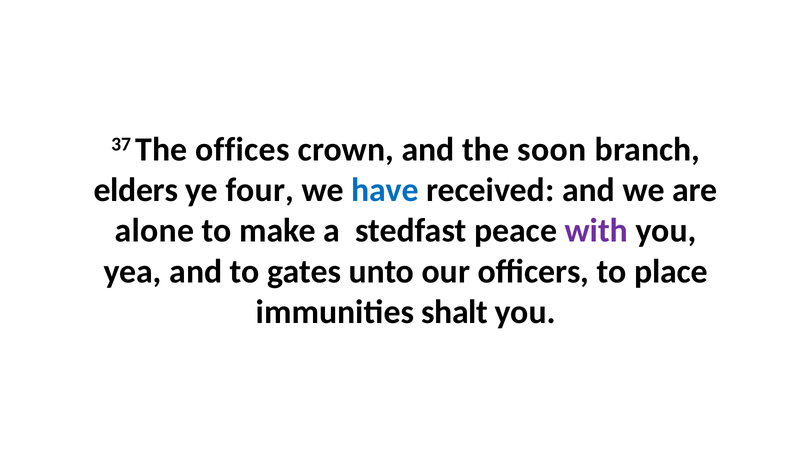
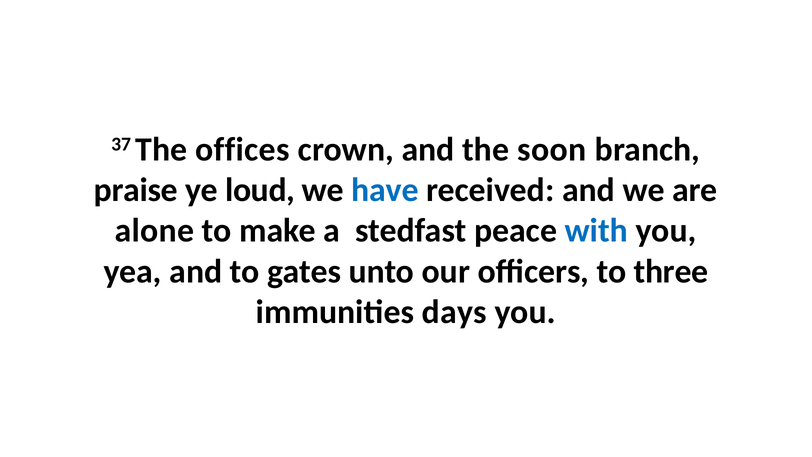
elders: elders -> praise
four: four -> loud
with colour: purple -> blue
place: place -> three
shalt: shalt -> days
